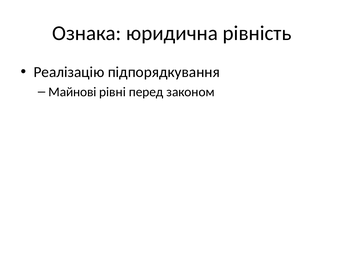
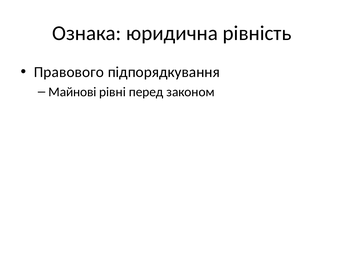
Реалізацію: Реалізацію -> Правового
